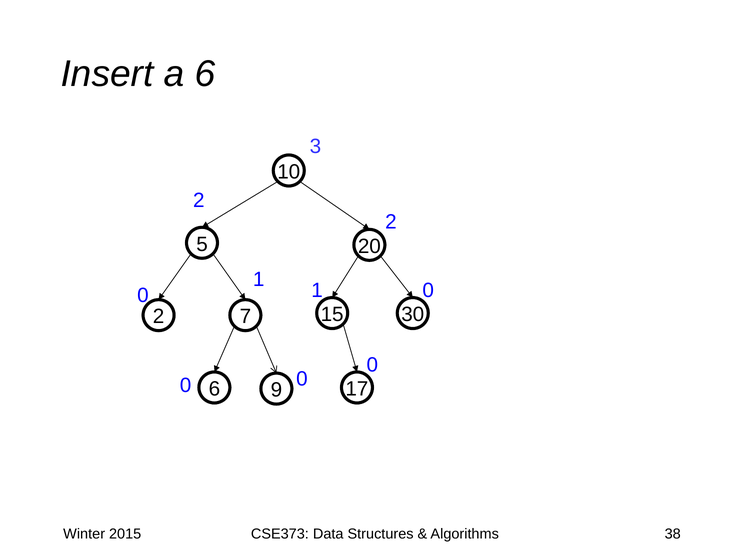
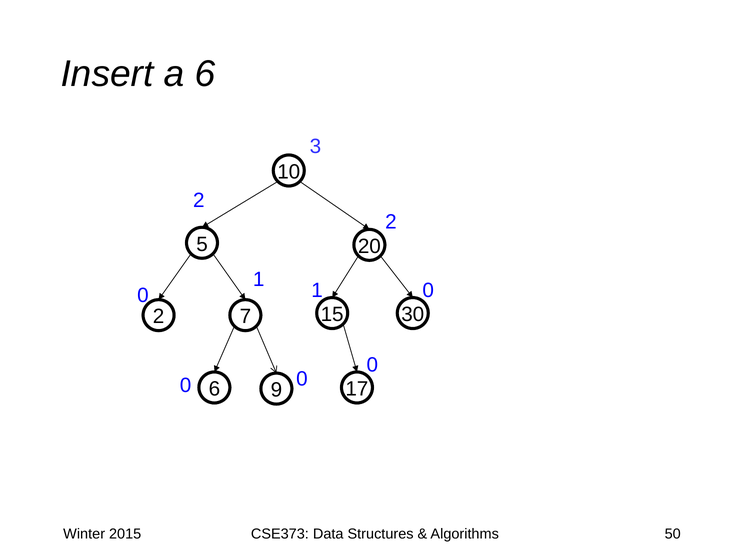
38: 38 -> 50
